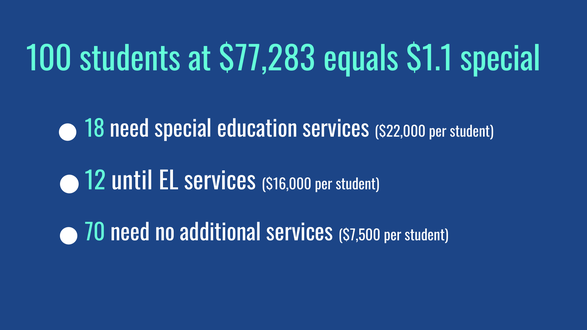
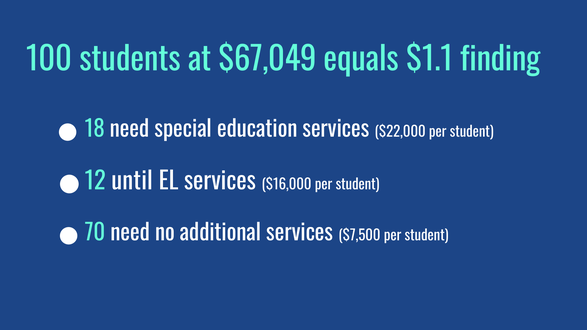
$77,283: $77,283 -> $67,049
$1.1 special: special -> finding
